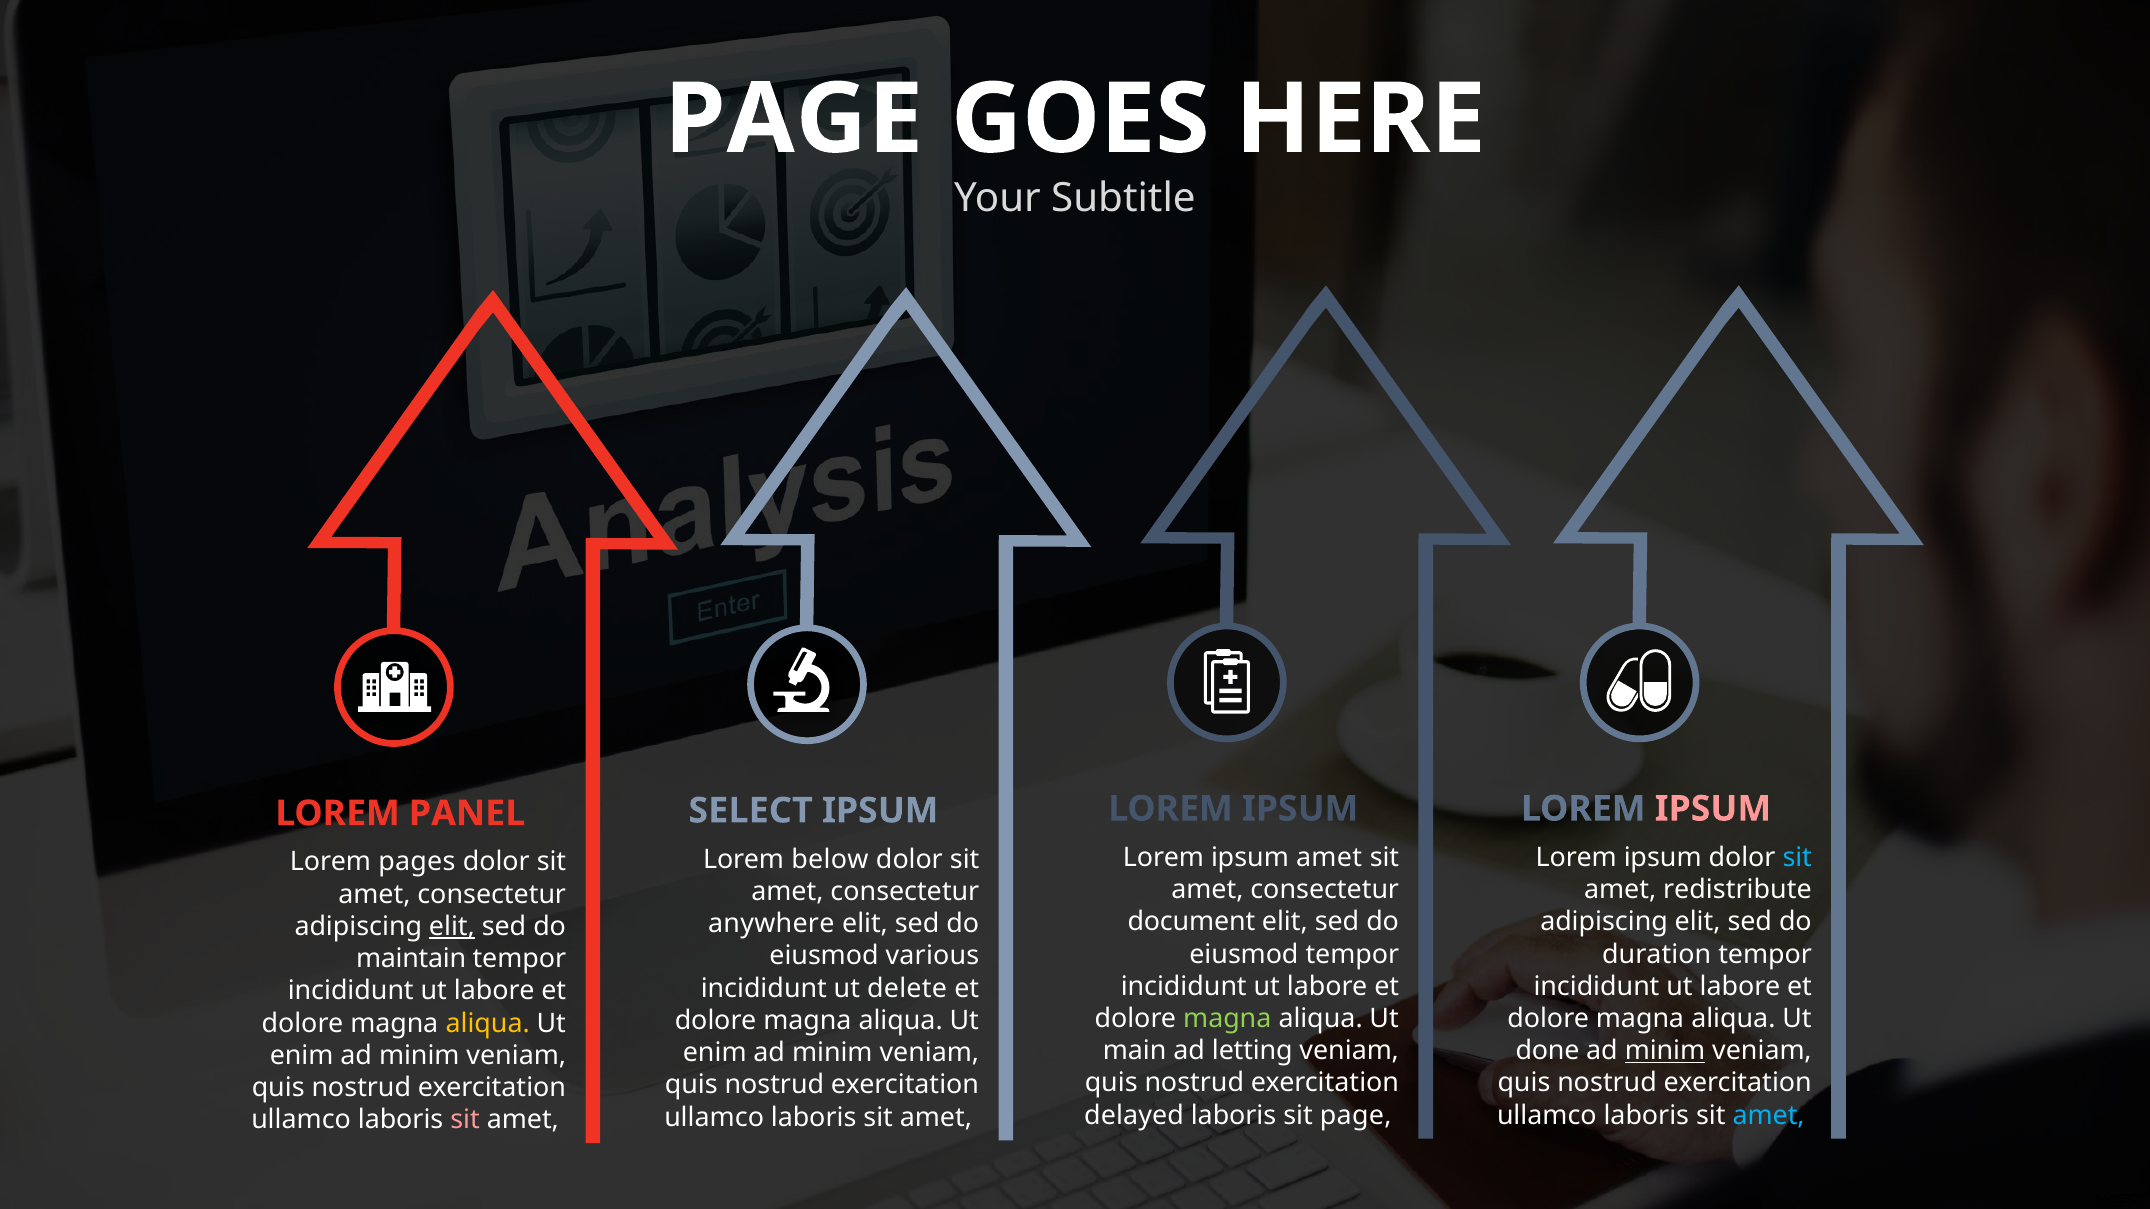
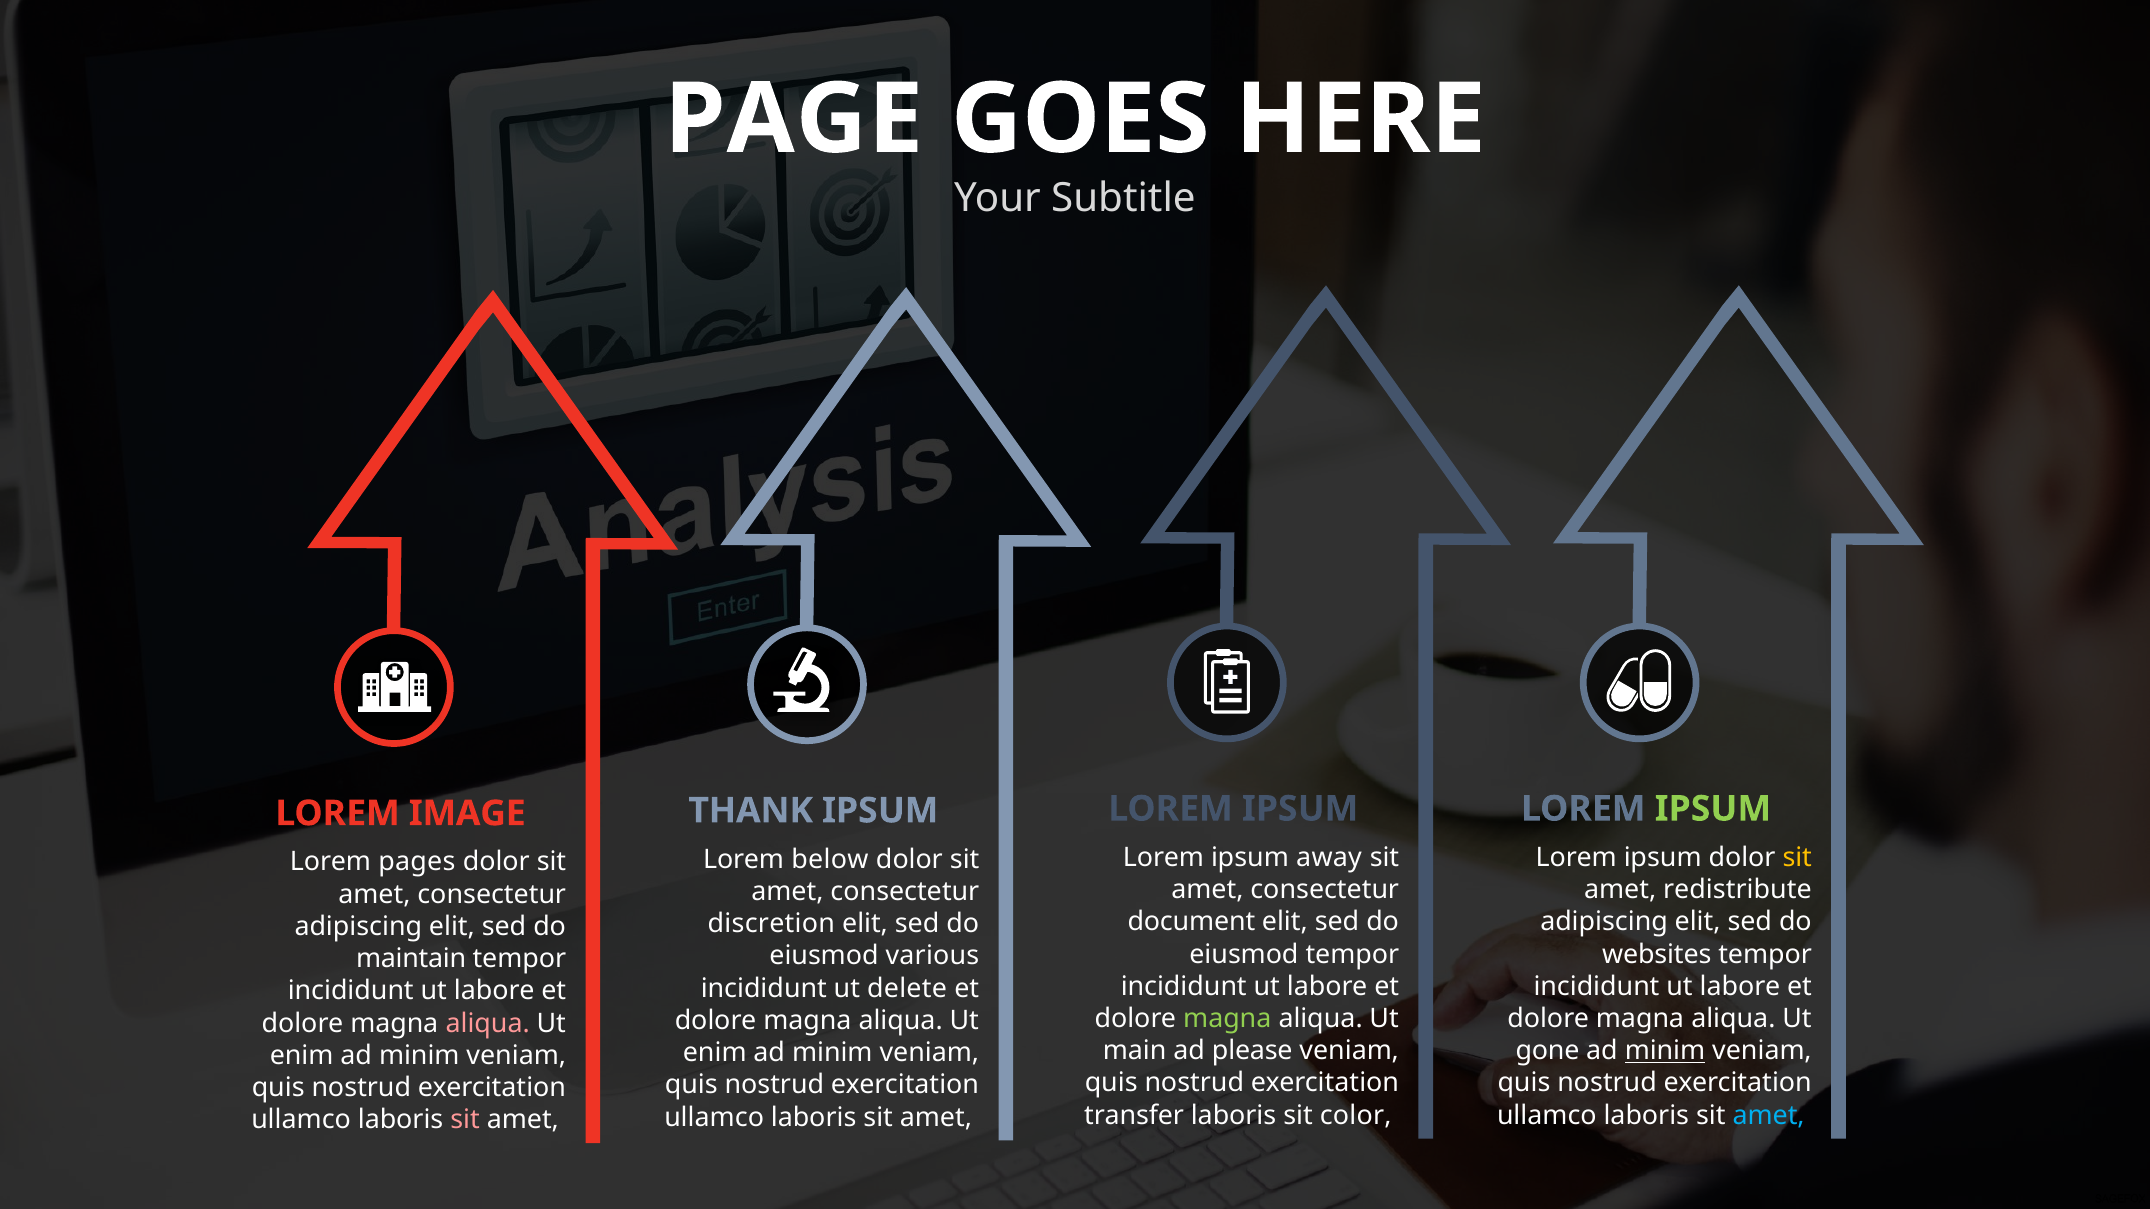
IPSUM at (1713, 809) colour: pink -> light green
SELECT: SELECT -> THANK
PANEL: PANEL -> IMAGE
ipsum amet: amet -> away
sit at (1797, 858) colour: light blue -> yellow
anywhere: anywhere -> discretion
elit at (452, 927) underline: present -> none
duration: duration -> websites
aliqua at (488, 1024) colour: yellow -> pink
letting: letting -> please
done: done -> gone
delayed: delayed -> transfer
sit page: page -> color
